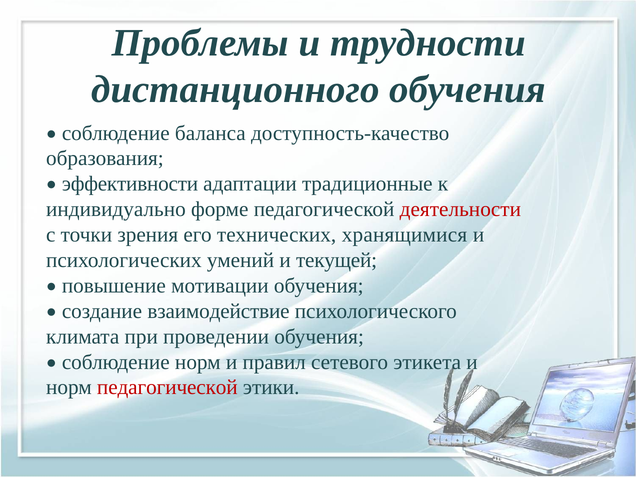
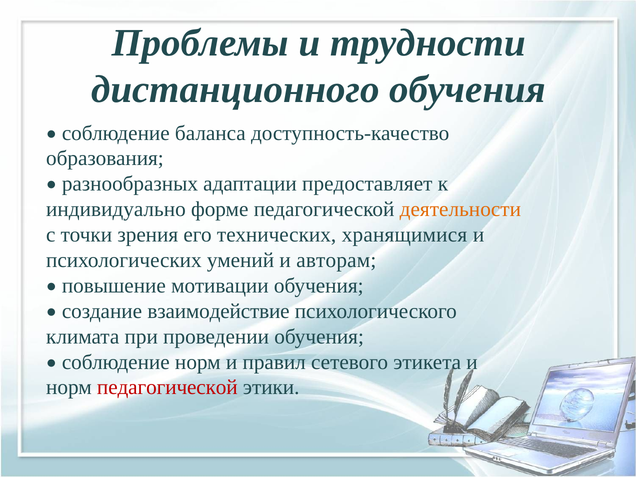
эффективности: эффективности -> разнообразных
традиционные: традиционные -> предоставляет
деятельности colour: red -> orange
текущей: текущей -> авторам
